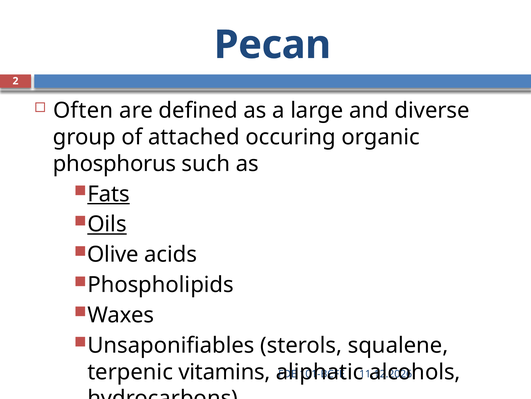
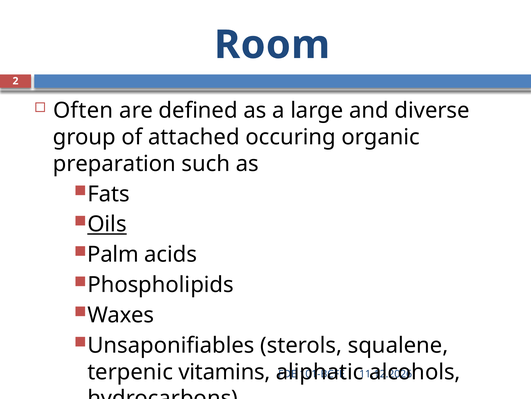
Pecan: Pecan -> Room
phosphorus: phosphorus -> preparation
Fats underline: present -> none
Olive: Olive -> Palm
